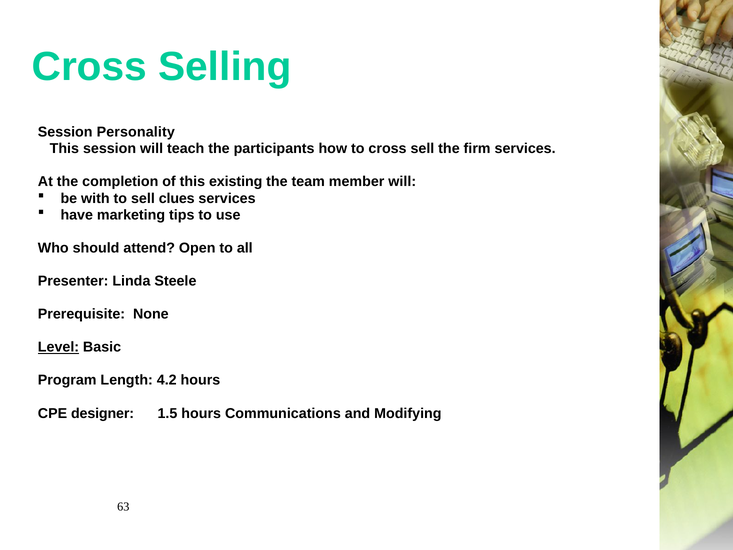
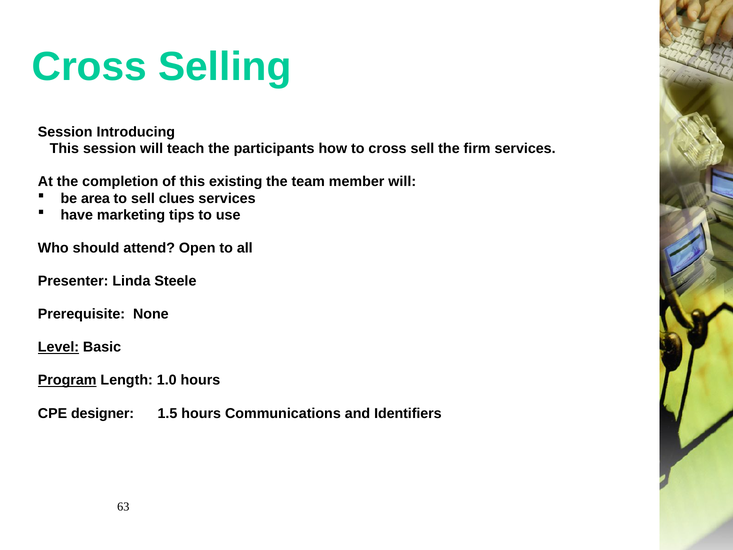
Personality: Personality -> Introducing
with: with -> area
Program underline: none -> present
4.2: 4.2 -> 1.0
Modifying: Modifying -> Identifiers
